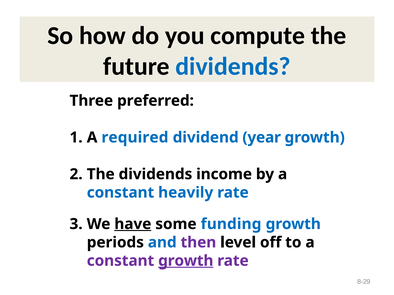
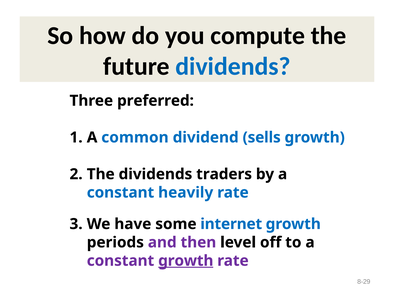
required: required -> common
year: year -> sells
income: income -> traders
have underline: present -> none
funding: funding -> internet
and colour: blue -> purple
